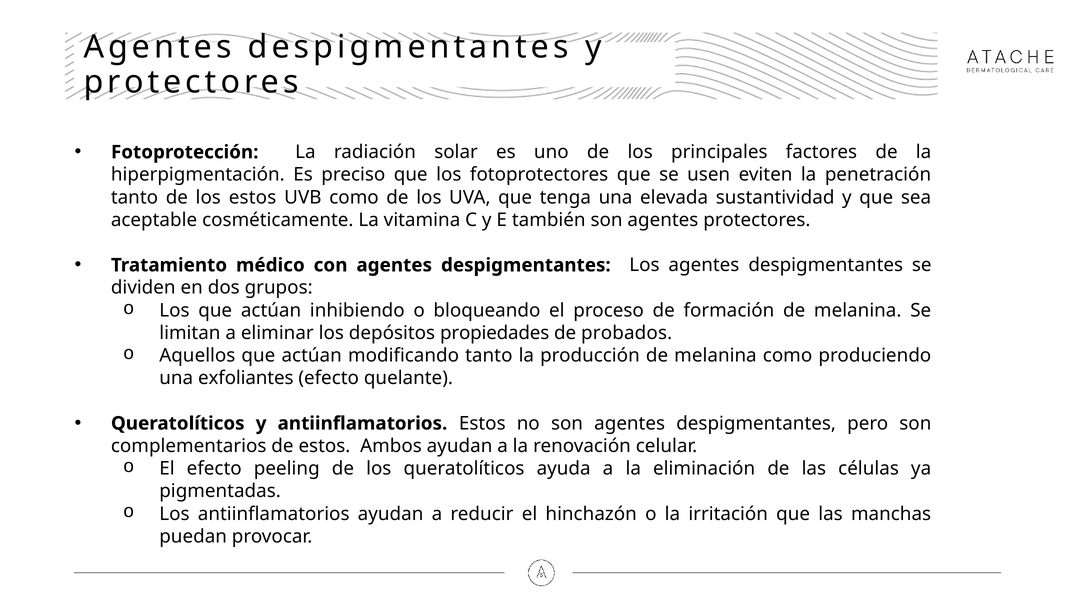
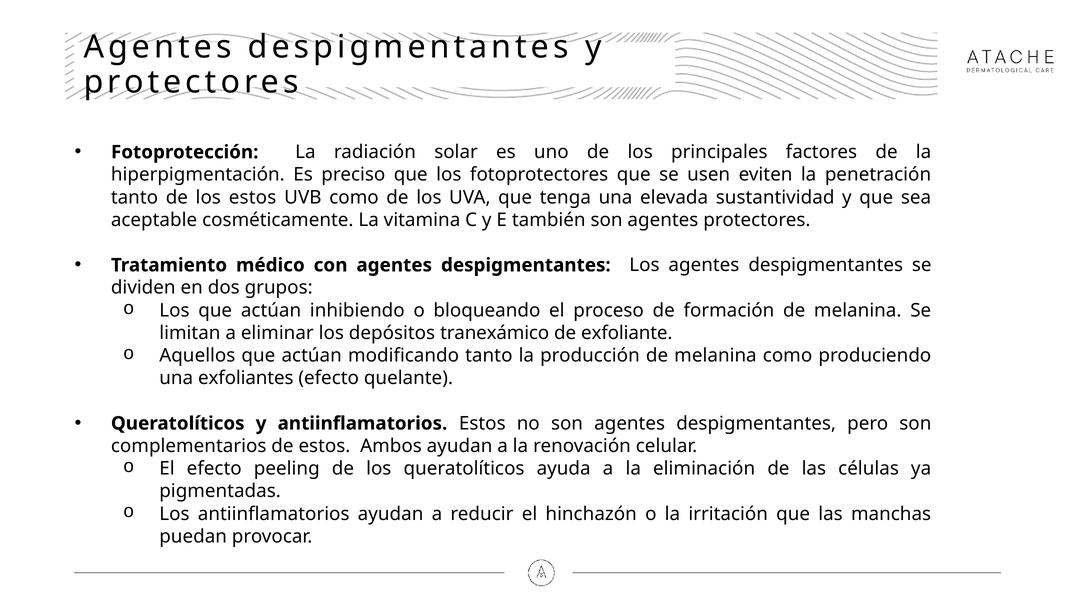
propiedades: propiedades -> tranexámico
probados: probados -> exfoliante
